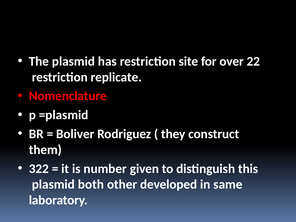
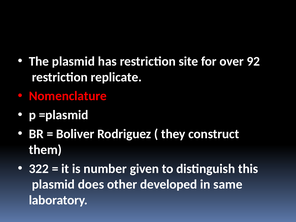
22: 22 -> 92
both: both -> does
